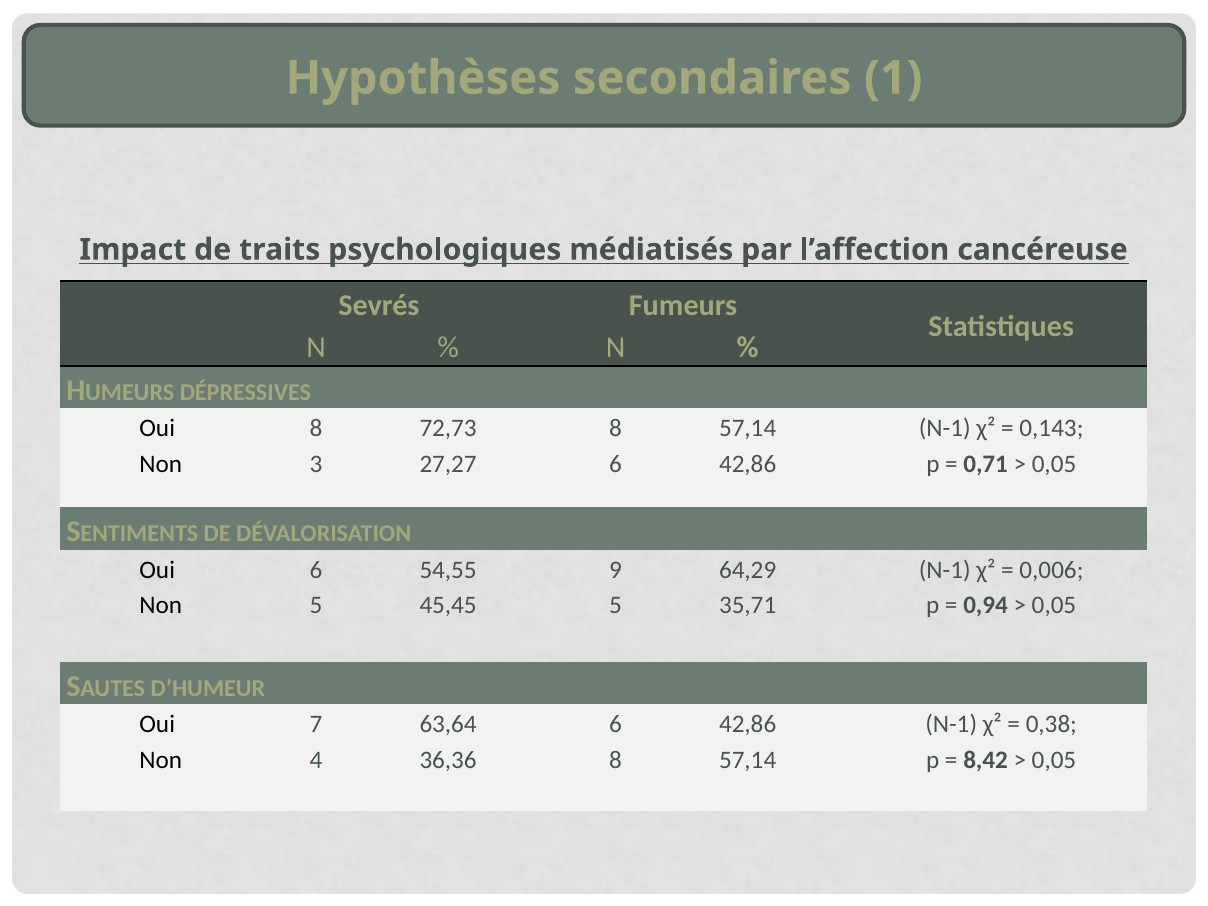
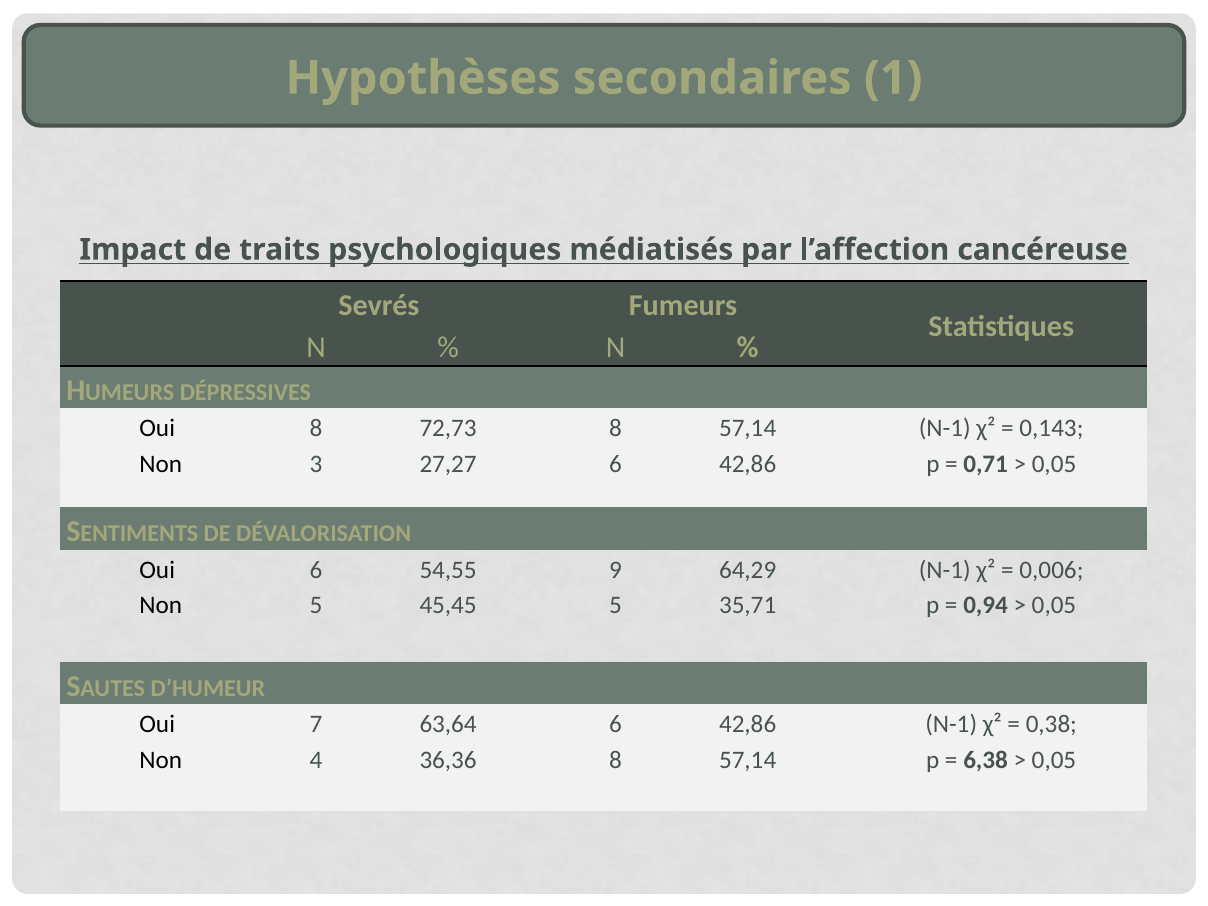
8,42: 8,42 -> 6,38
